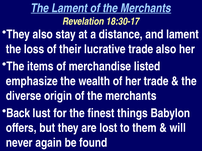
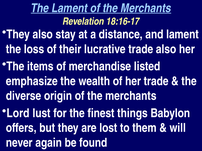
18:30-17: 18:30-17 -> 18:16-17
Back: Back -> Lord
